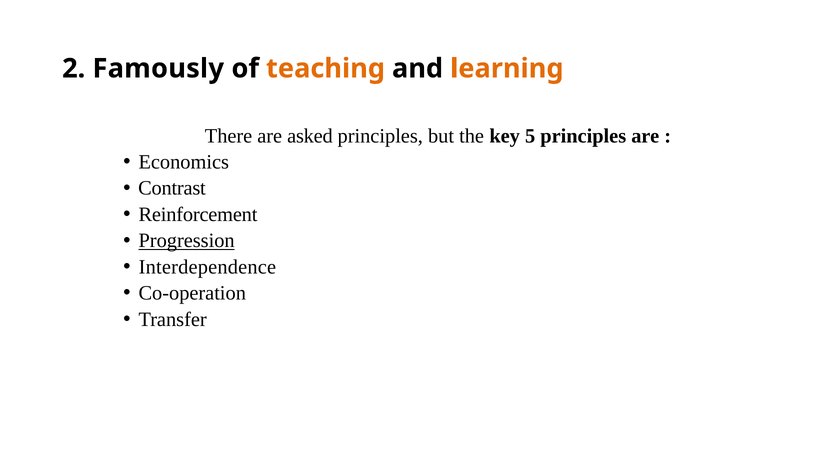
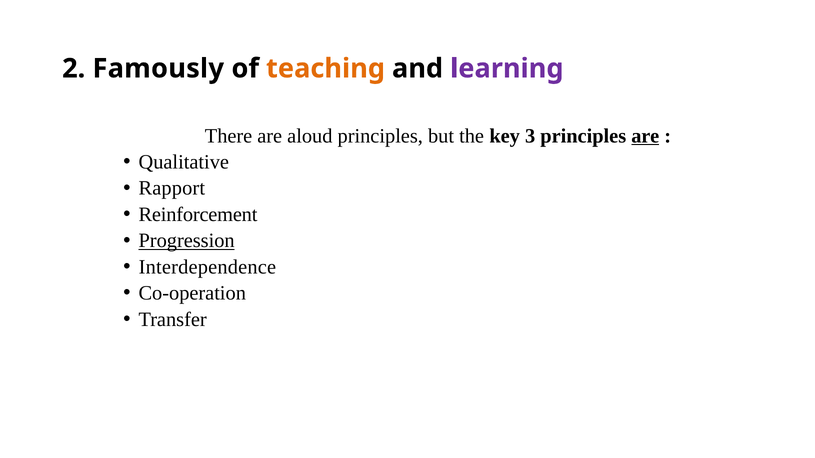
learning colour: orange -> purple
asked: asked -> aloud
5: 5 -> 3
are at (645, 136) underline: none -> present
Economics: Economics -> Qualitative
Contrast: Contrast -> Rapport
